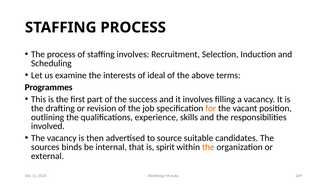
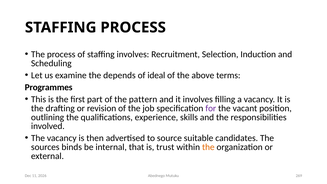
interests: interests -> depends
success: success -> pattern
for colour: orange -> purple
spirit: spirit -> trust
